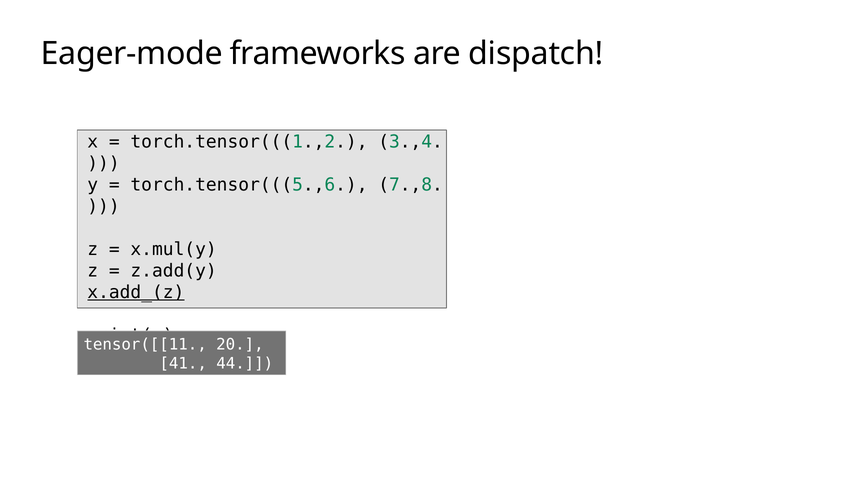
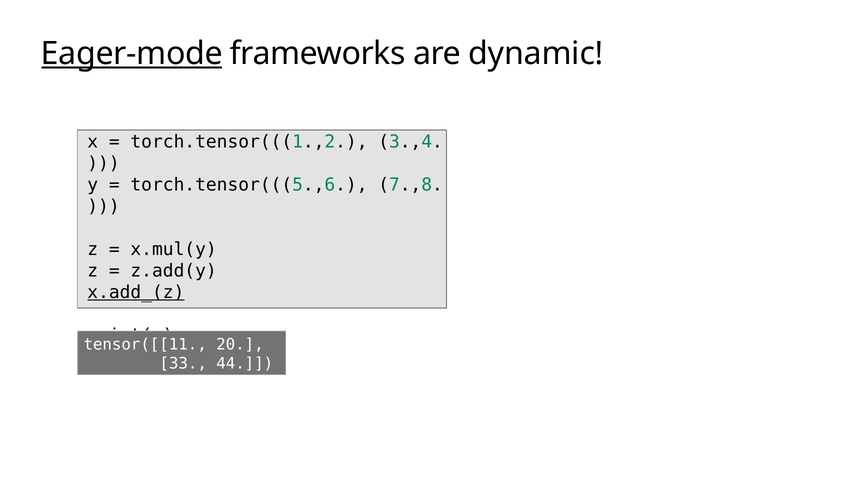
Eager-mode underline: none -> present
dispatch: dispatch -> dynamic
41: 41 -> 33
